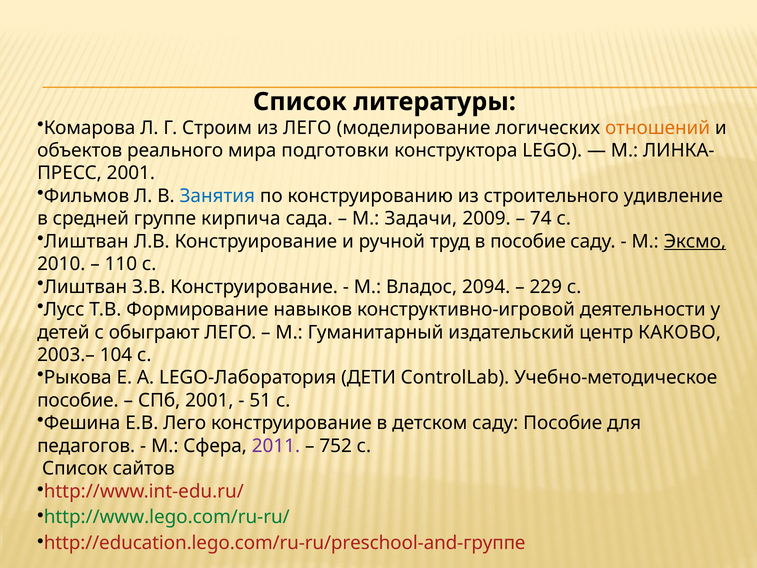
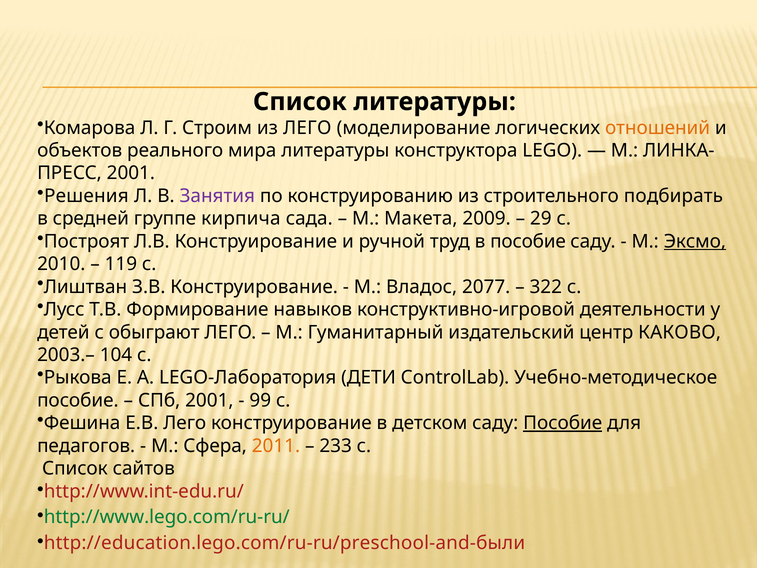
мира подготовки: подготовки -> литературы
Фильмов: Фильмов -> Решения
Занятия colour: blue -> purple
удивление: удивление -> подбирать
Задачи: Задачи -> Макета
74: 74 -> 29
Лиштван at (86, 241): Лиштван -> Построят
110: 110 -> 119
2094: 2094 -> 2077
229: 229 -> 322
51: 51 -> 99
Пособие at (563, 423) underline: none -> present
2011 colour: purple -> orange
752: 752 -> 233
http://education.lego.com/ru-ru/preschool-and-группе: http://education.lego.com/ru-ru/preschool-and-группе -> http://education.lego.com/ru-ru/preschool-and-были
